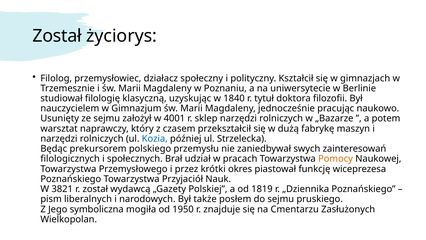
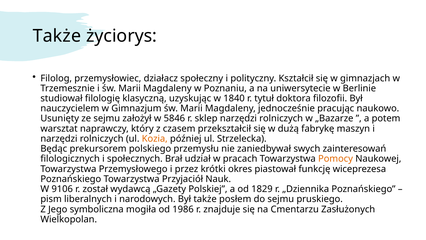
Został at (57, 36): Został -> Także
4001: 4001 -> 5846
Kozia colour: blue -> orange
3821: 3821 -> 9106
1819: 1819 -> 1829
1950: 1950 -> 1986
